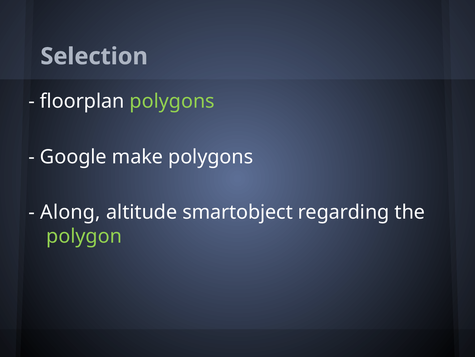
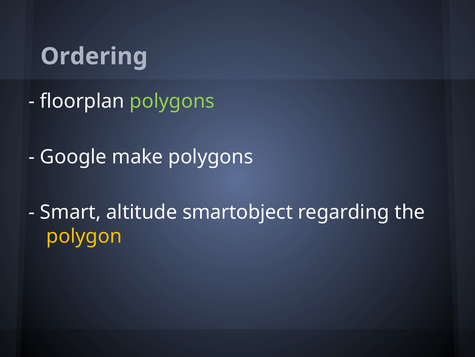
Selection: Selection -> Ordering
Along: Along -> Smart
polygon colour: light green -> yellow
